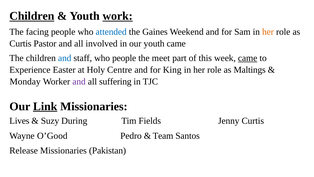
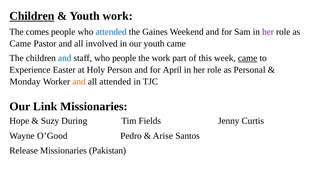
work at (118, 16) underline: present -> none
facing: facing -> comes
her at (268, 32) colour: orange -> purple
Curtis at (20, 43): Curtis -> Came
the meet: meet -> work
Centre: Centre -> Person
King: King -> April
Maltings: Maltings -> Personal
and at (79, 81) colour: purple -> orange
all suffering: suffering -> attended
Link underline: present -> none
Lives: Lives -> Hope
Team: Team -> Arise
